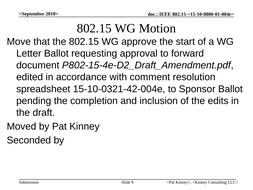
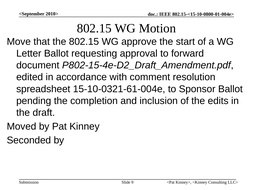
15-10-0321-42-004e: 15-10-0321-42-004e -> 15-10-0321-61-004e
